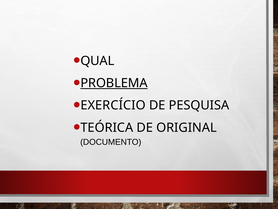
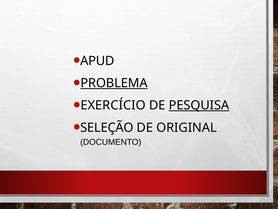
QUAL: QUAL -> APUD
PESQUISA underline: none -> present
TEÓRICA: TEÓRICA -> SELEÇÃO
